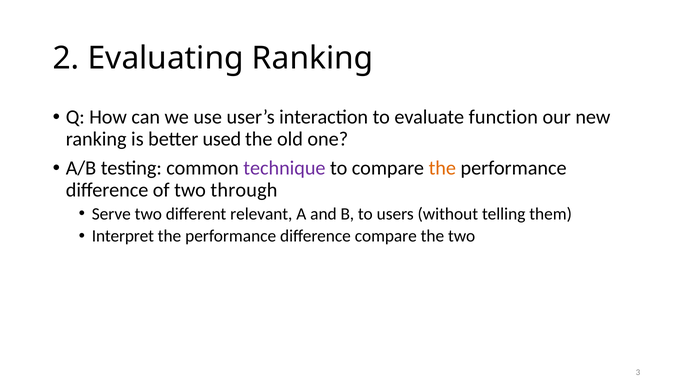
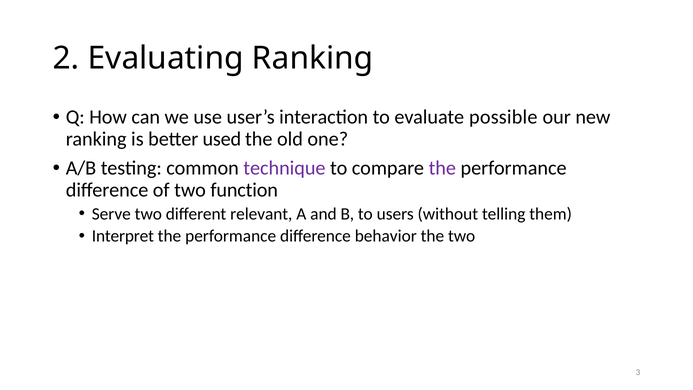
function: function -> possible
the at (442, 168) colour: orange -> purple
through: through -> function
difference compare: compare -> behavior
